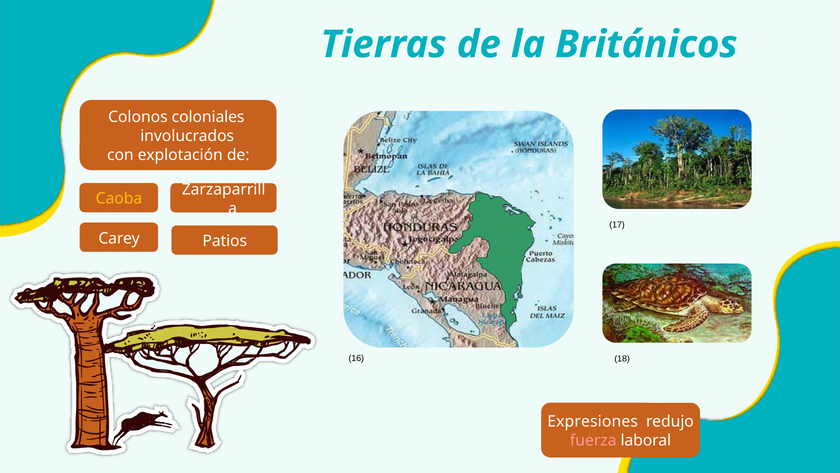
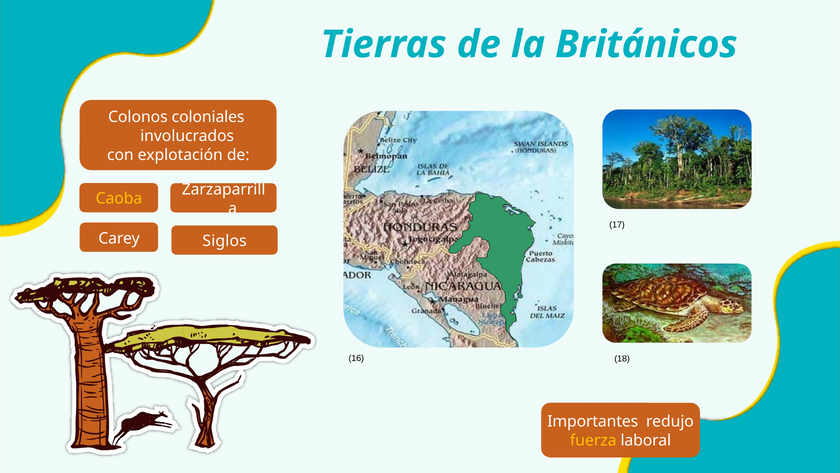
Patios: Patios -> Siglos
Expresiones: Expresiones -> Importantes
fuerza colour: pink -> yellow
